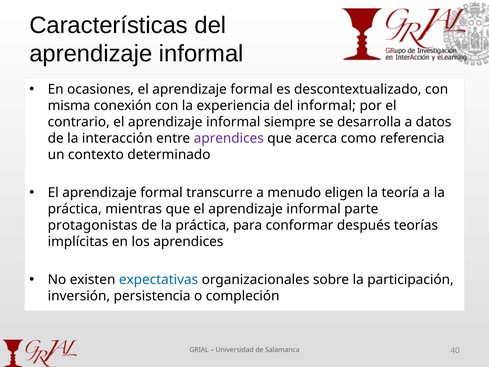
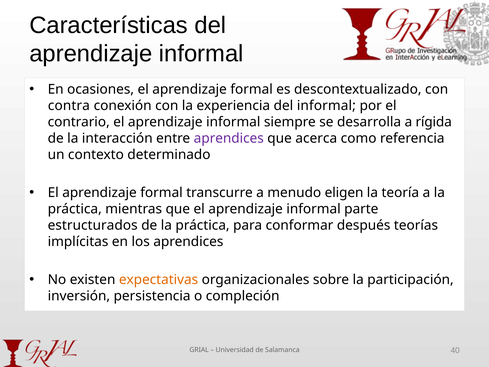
misma: misma -> contra
datos: datos -> rígida
protagonistas: protagonistas -> estructurados
expectativas colour: blue -> orange
